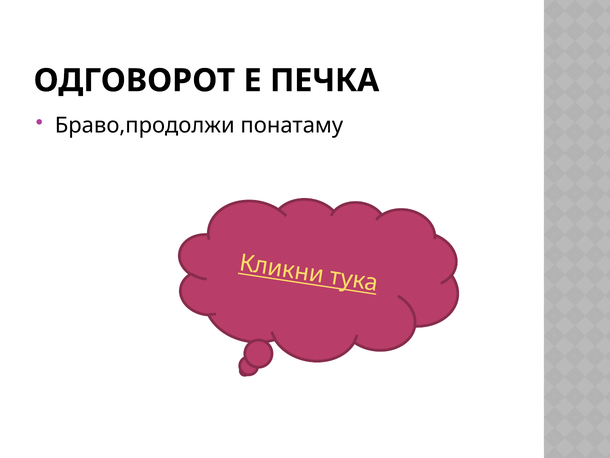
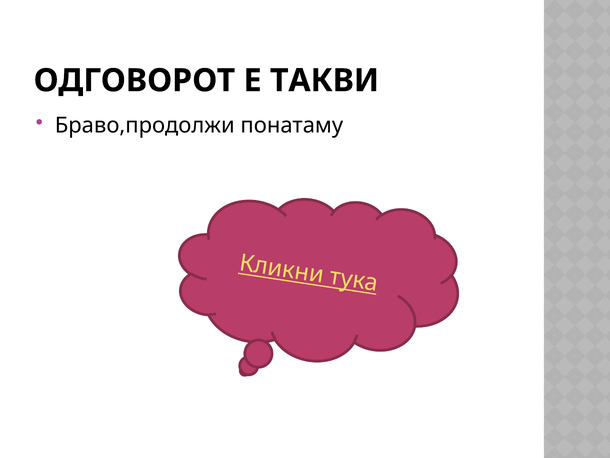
ПЕЧКА: ПЕЧКА -> ТАКВИ
